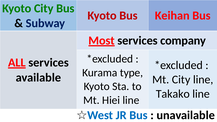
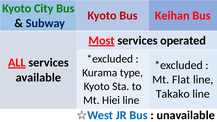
company: company -> operated
Mt City: City -> Flat
